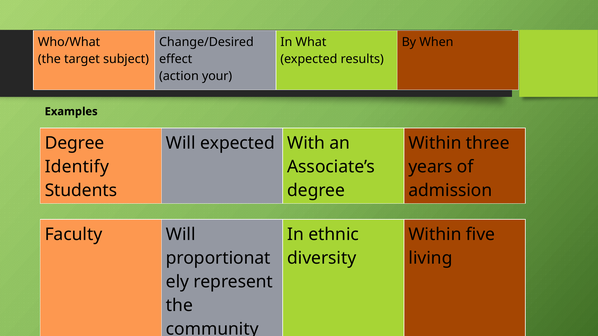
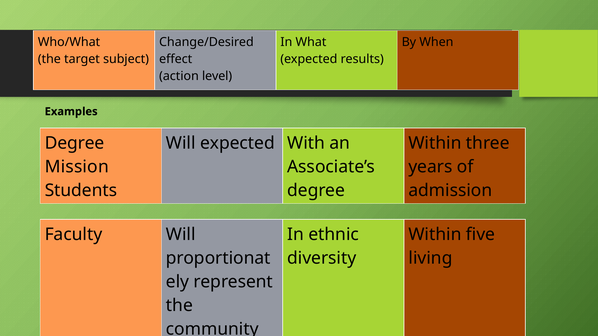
your: your -> level
Identify: Identify -> Mission
